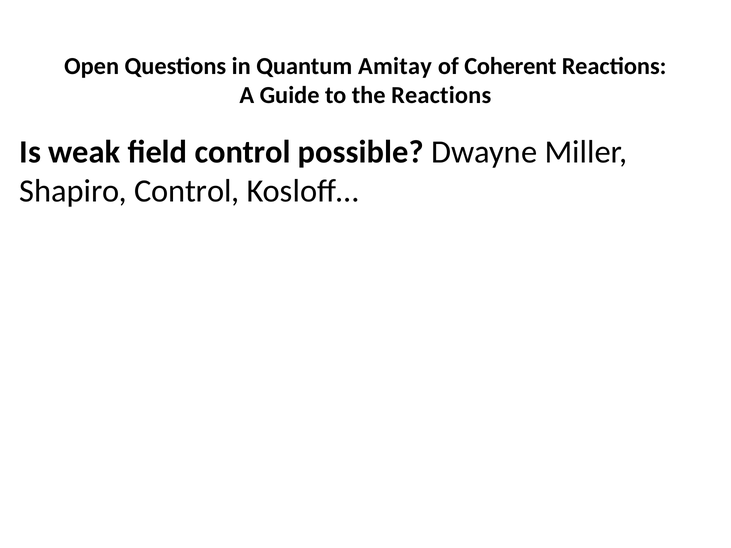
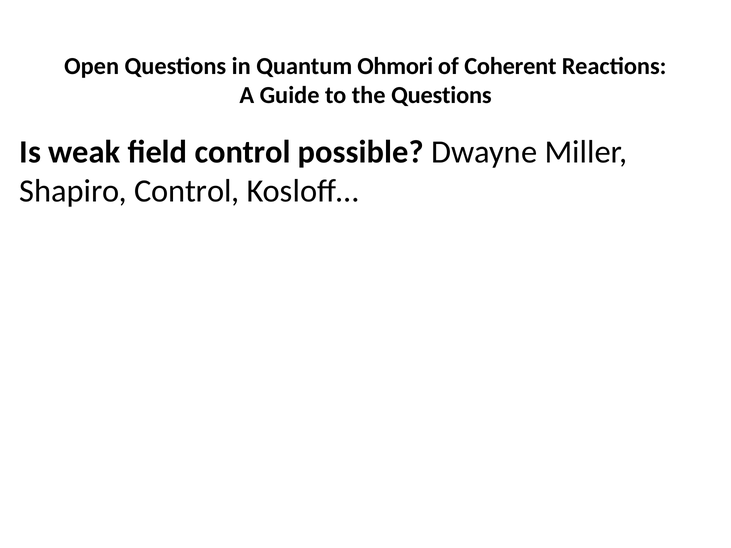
Amitay: Amitay -> Ohmori
the Reactions: Reactions -> Questions
